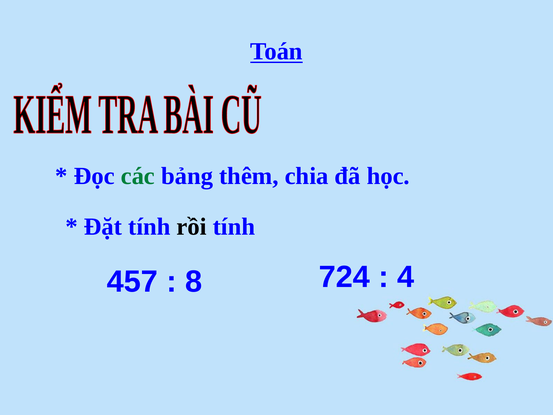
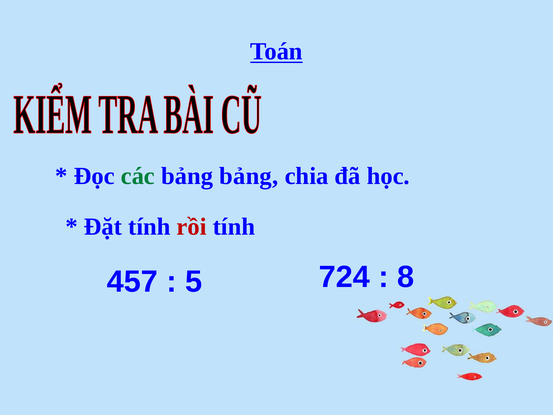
bảng thêm: thêm -> bảng
rồi colour: black -> red
8: 8 -> 5
4: 4 -> 8
